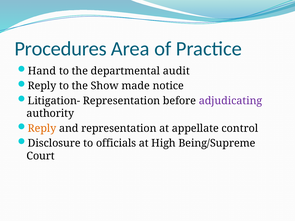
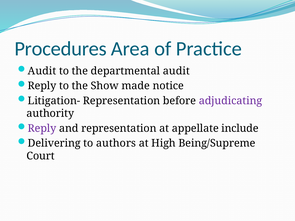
Hand at (42, 71): Hand -> Audit
Reply at (42, 129) colour: orange -> purple
control: control -> include
Disclosure: Disclosure -> Delivering
officials: officials -> authors
